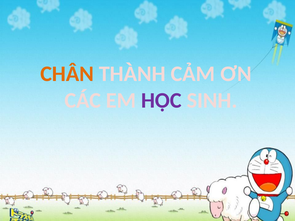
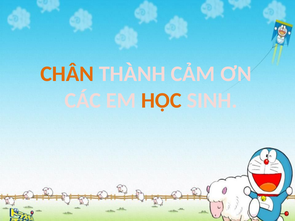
HỌC colour: purple -> orange
